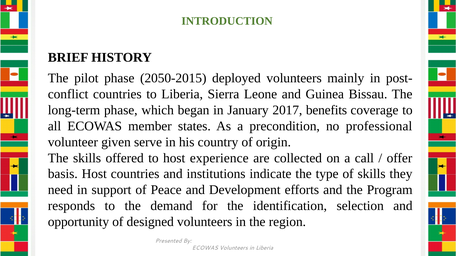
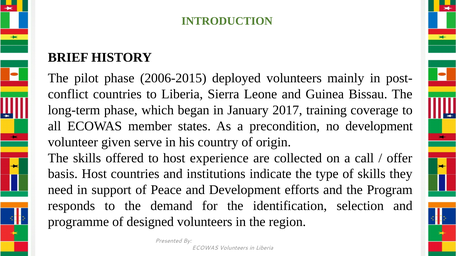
2050-2015: 2050-2015 -> 2006-2015
benefits: benefits -> training
no professional: professional -> development
opportunity: opportunity -> programme
